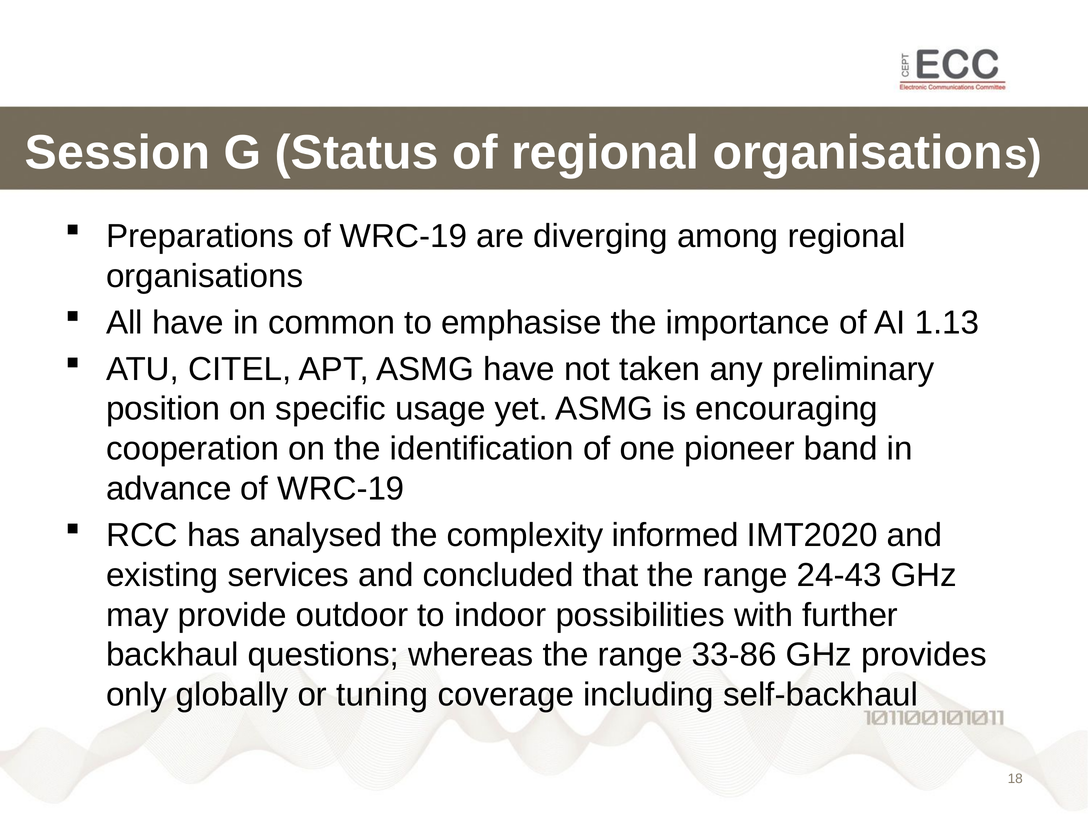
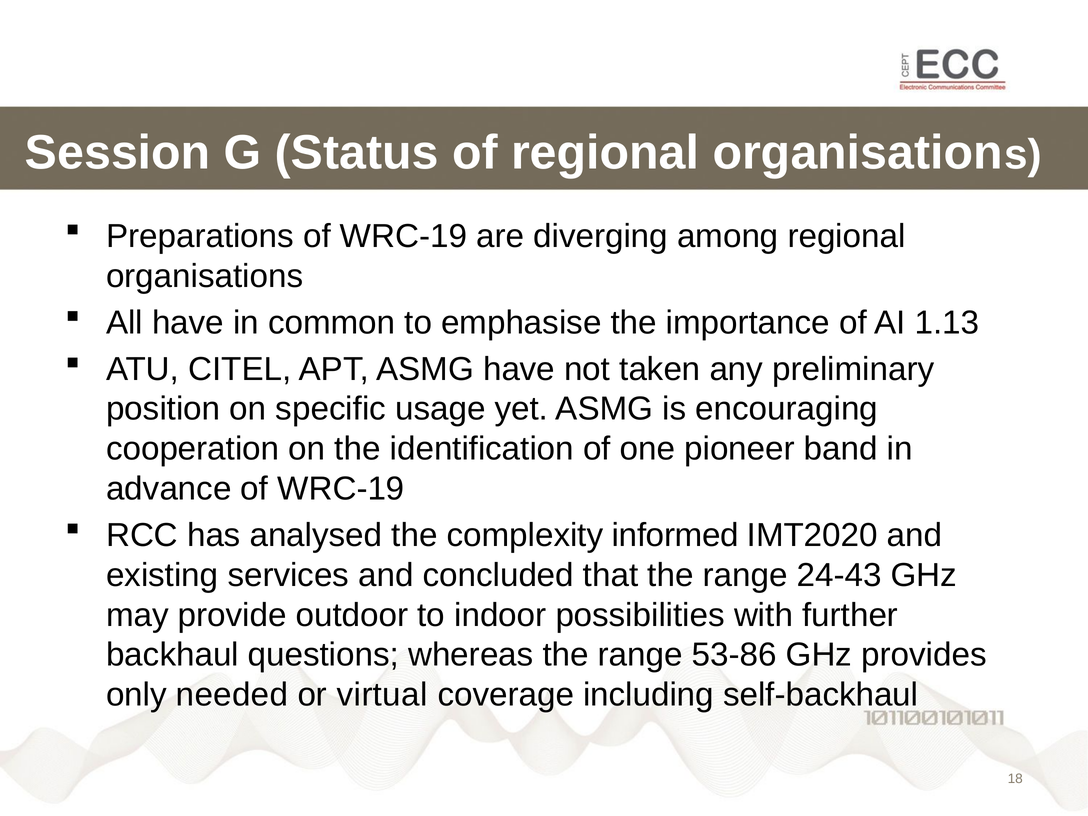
33-86: 33-86 -> 53-86
globally: globally -> needed
tuning: tuning -> virtual
